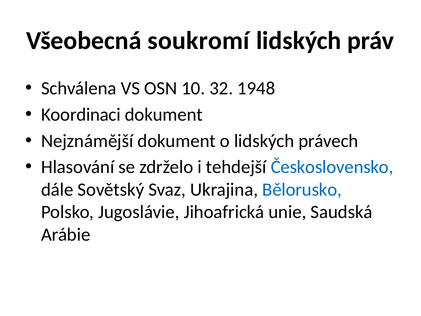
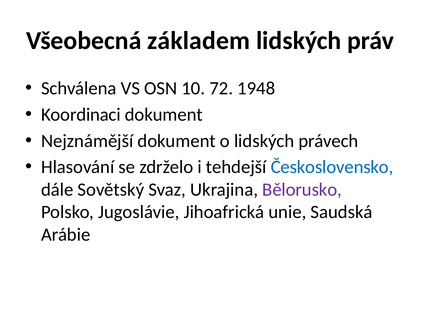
soukromí: soukromí -> základem
32: 32 -> 72
Bělorusko colour: blue -> purple
